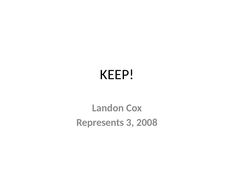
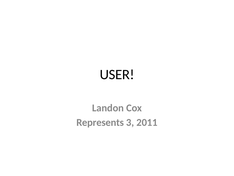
KEEP: KEEP -> USER
2008: 2008 -> 2011
